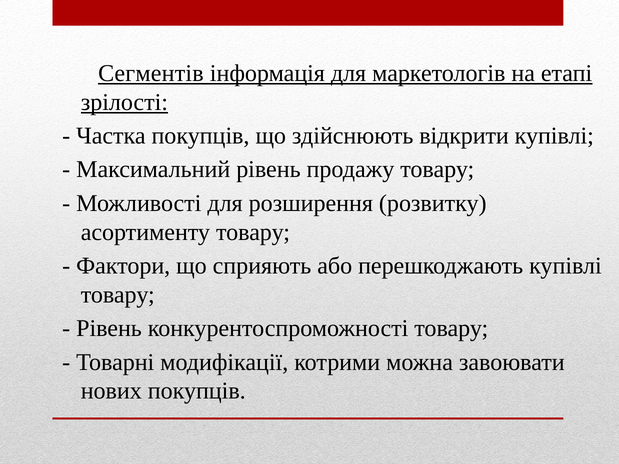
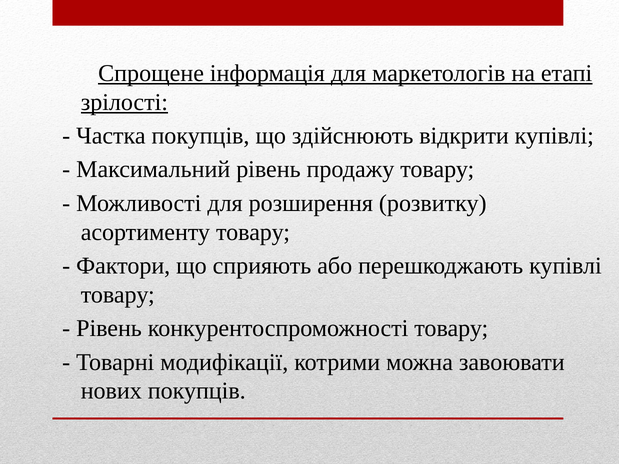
Сегментів: Сегментів -> Спрощене
